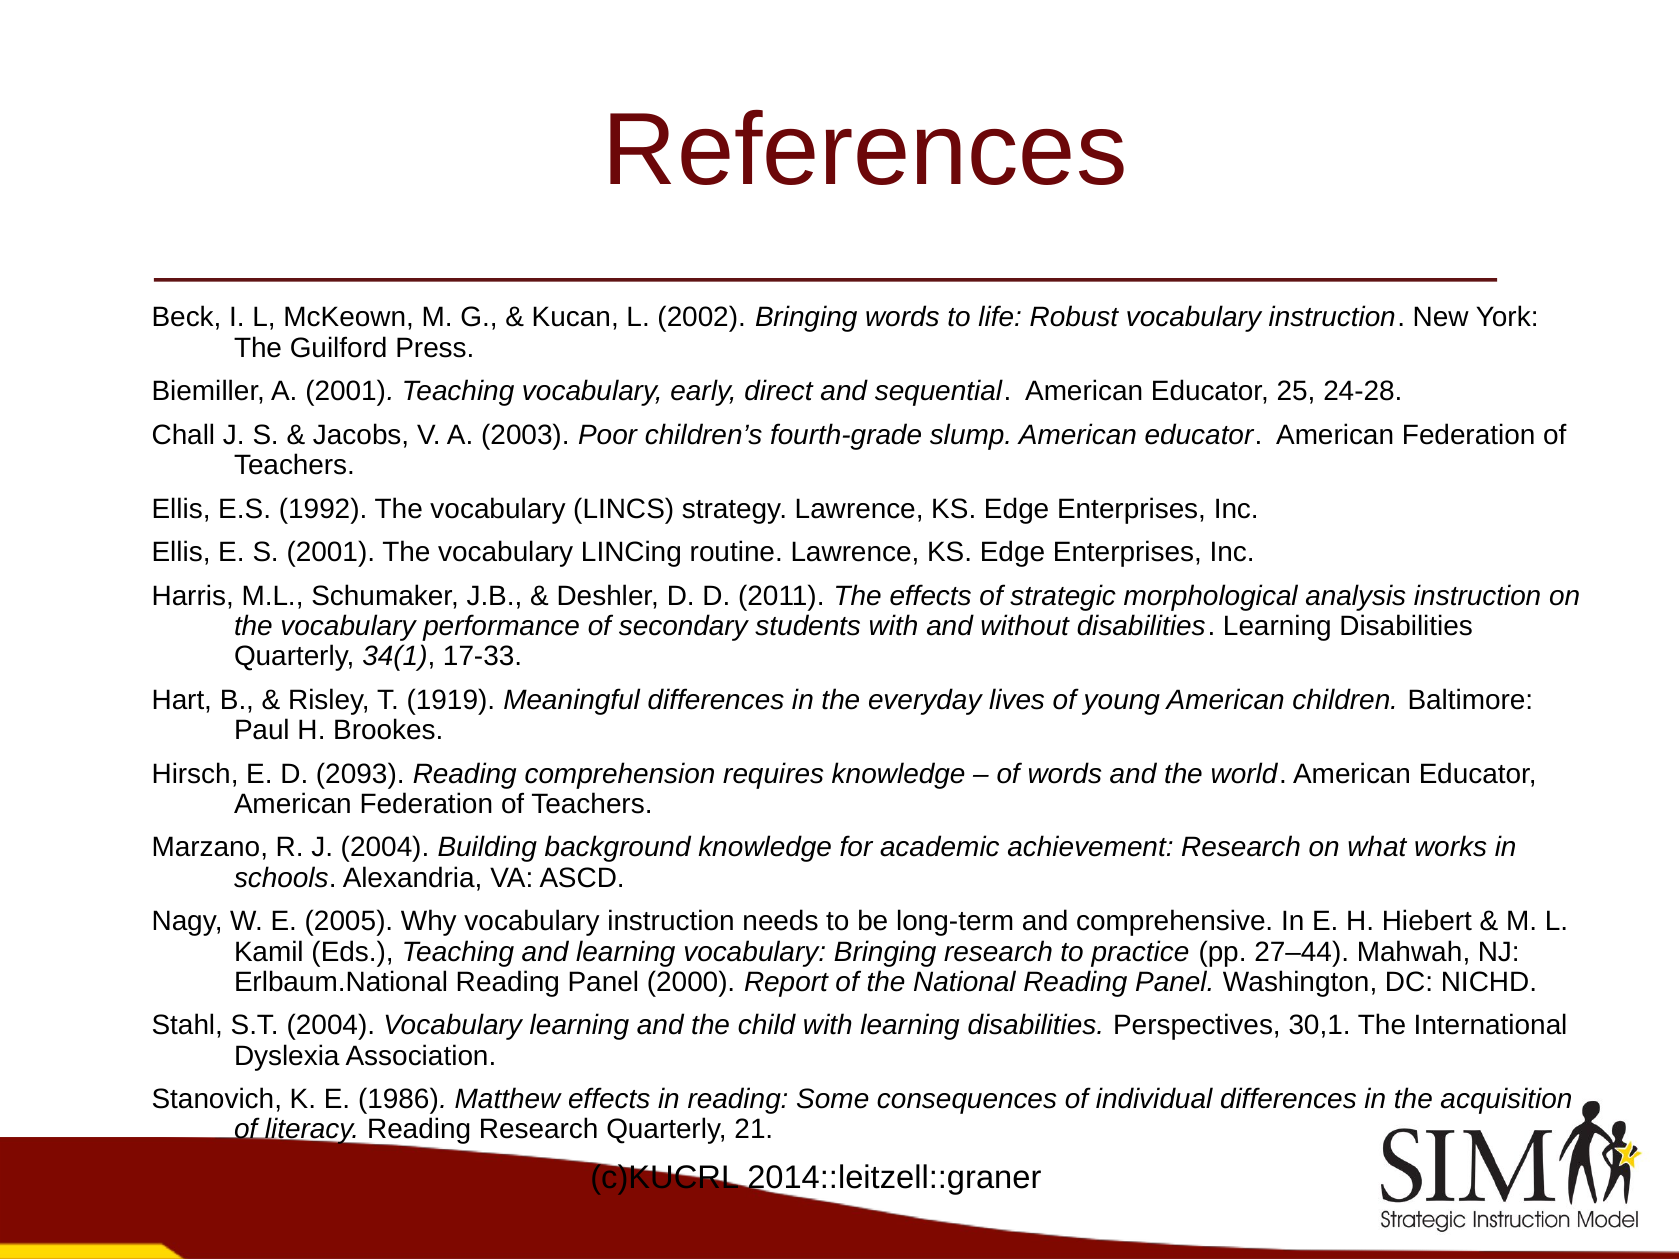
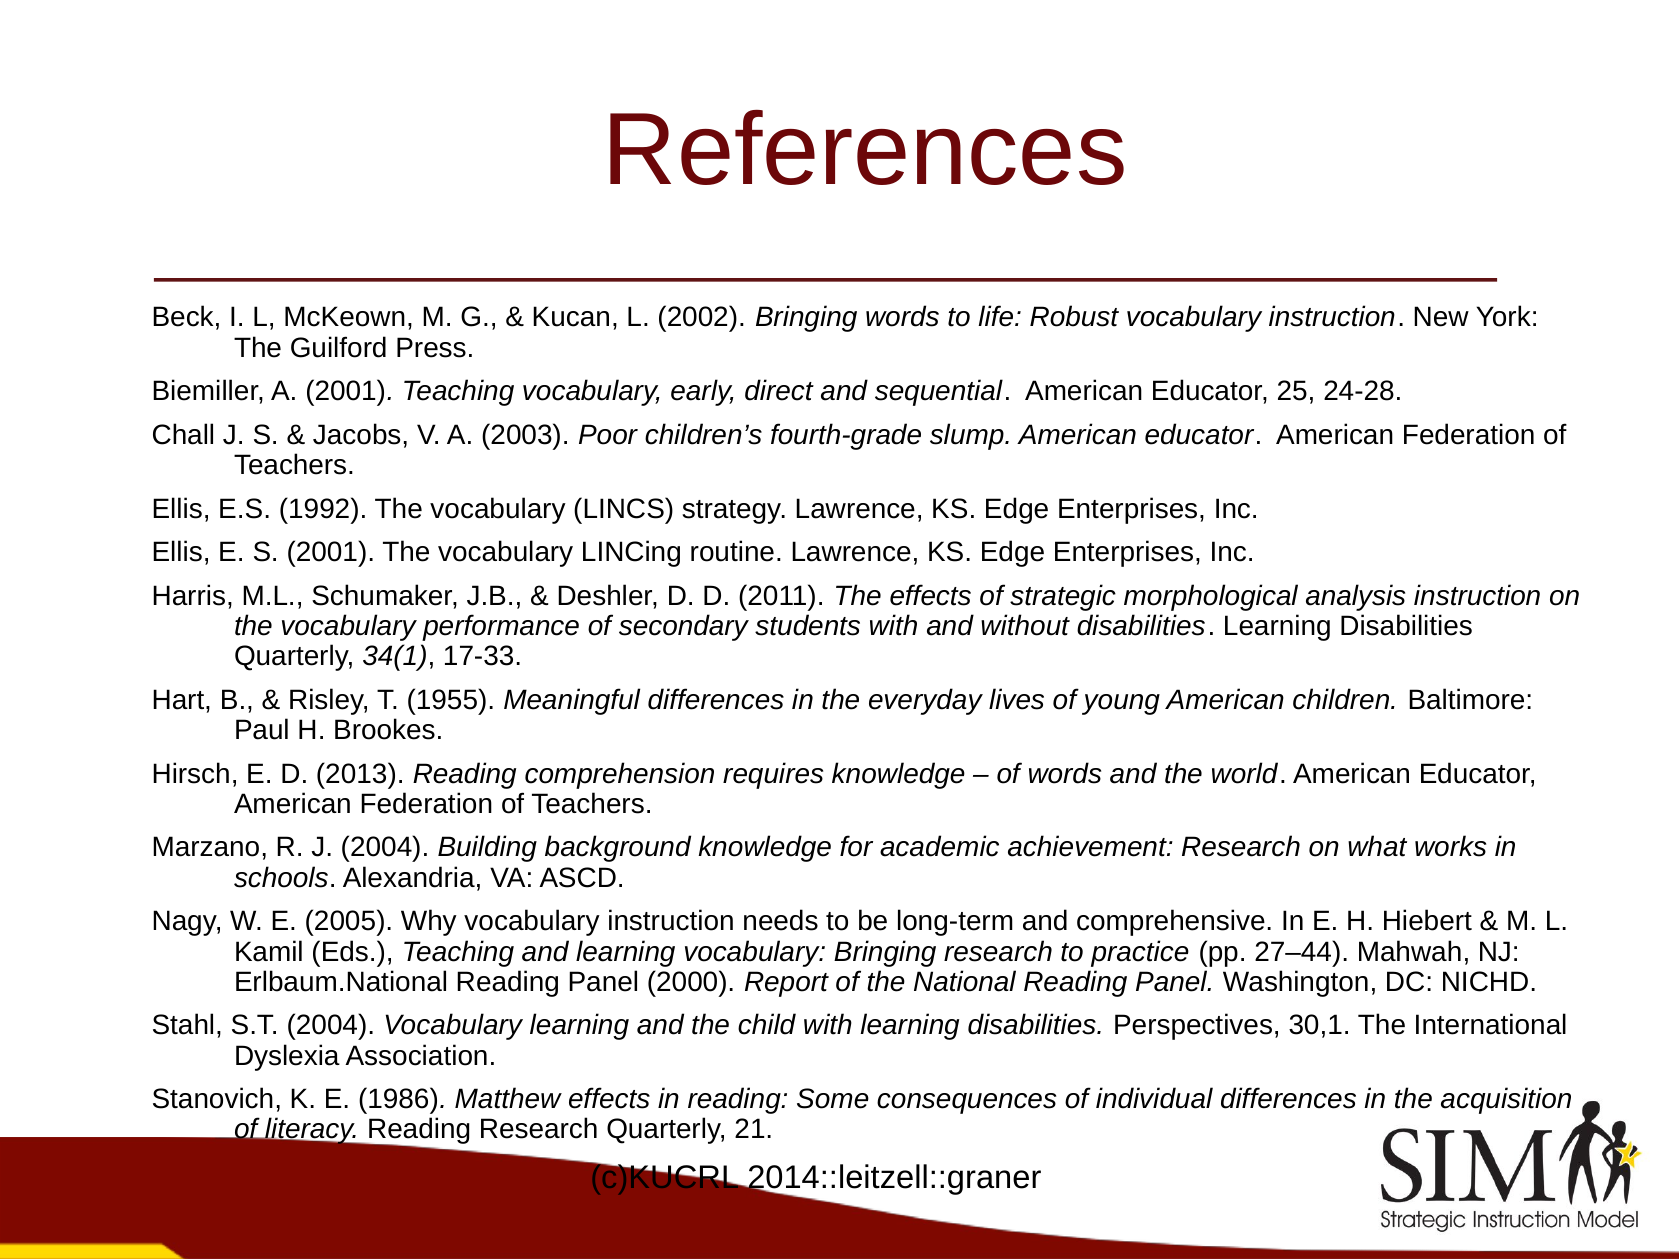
1919: 1919 -> 1955
2093: 2093 -> 2013
